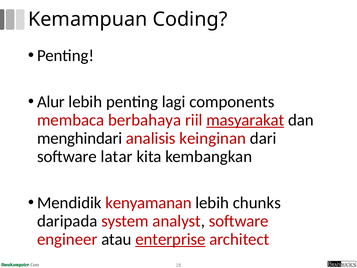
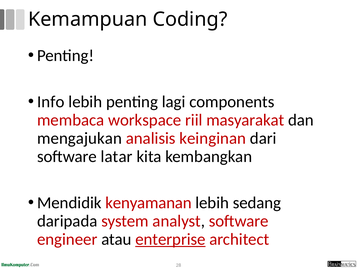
Alur: Alur -> Info
berbahaya: berbahaya -> workspace
masyarakat underline: present -> none
menghindari: menghindari -> mengajukan
chunks: chunks -> sedang
